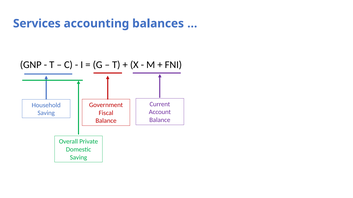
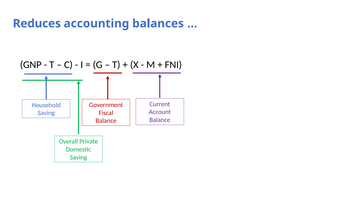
Services: Services -> Reduces
